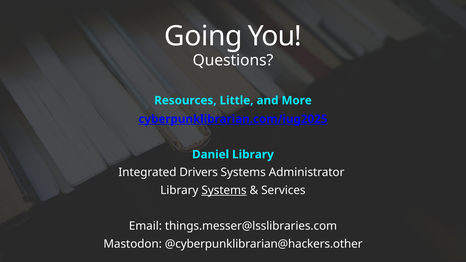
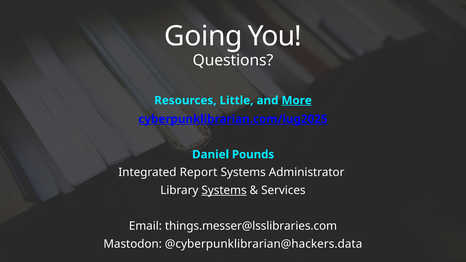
More underline: none -> present
Daniel Library: Library -> Pounds
Drivers: Drivers -> Report
@cyberpunklibrarian@hackers.other: @cyberpunklibrarian@hackers.other -> @cyberpunklibrarian@hackers.data
